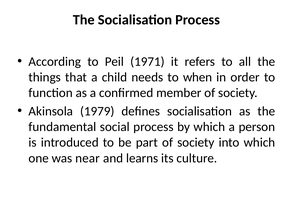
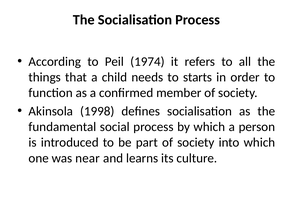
1971: 1971 -> 1974
when: when -> starts
1979: 1979 -> 1998
